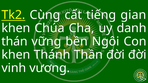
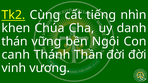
gian: gian -> nhìn
khen at (16, 55): khen -> canh
